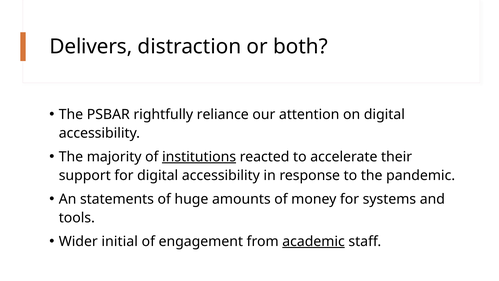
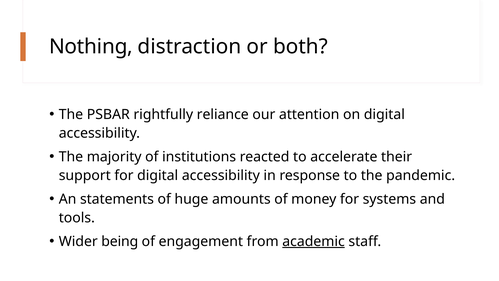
Delivers: Delivers -> Nothing
institutions underline: present -> none
initial: initial -> being
